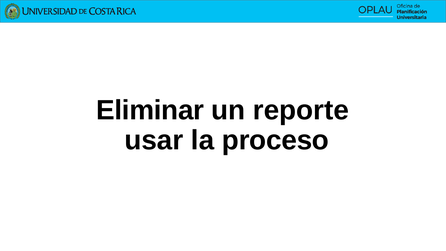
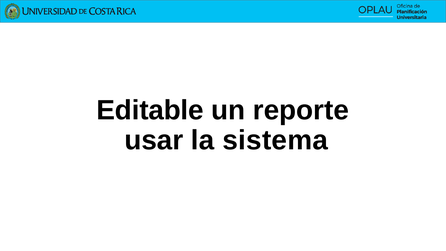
Eliminar: Eliminar -> Editable
proceso: proceso -> sistema
